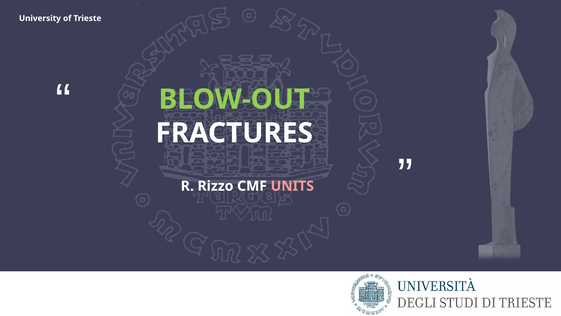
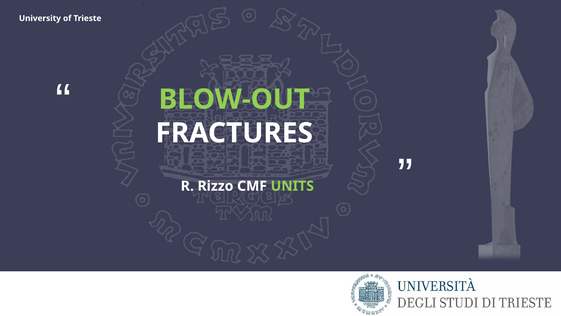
UNITS colour: pink -> light green
